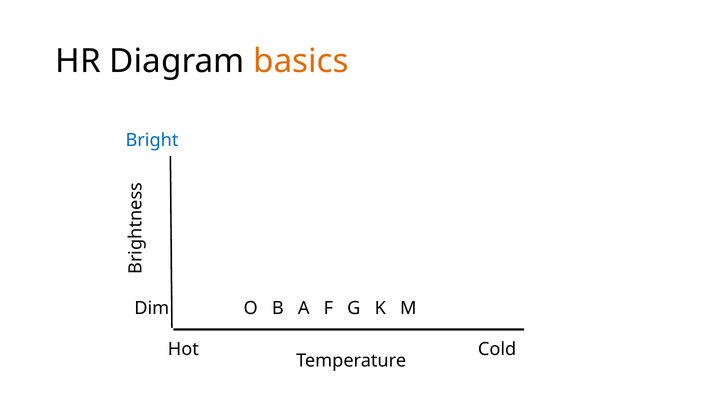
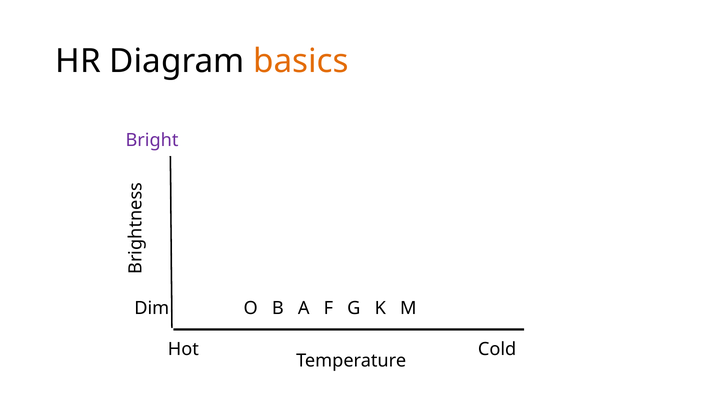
Bright colour: blue -> purple
